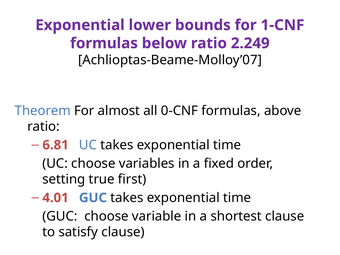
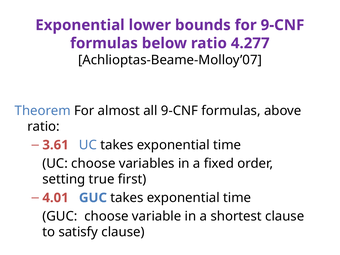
for 1-CNF: 1-CNF -> 9-CNF
2.249: 2.249 -> 4.277
all 0-CNF: 0-CNF -> 9-CNF
6.81: 6.81 -> 3.61
